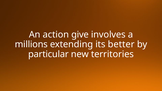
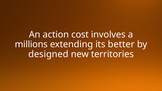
give: give -> cost
particular: particular -> designed
